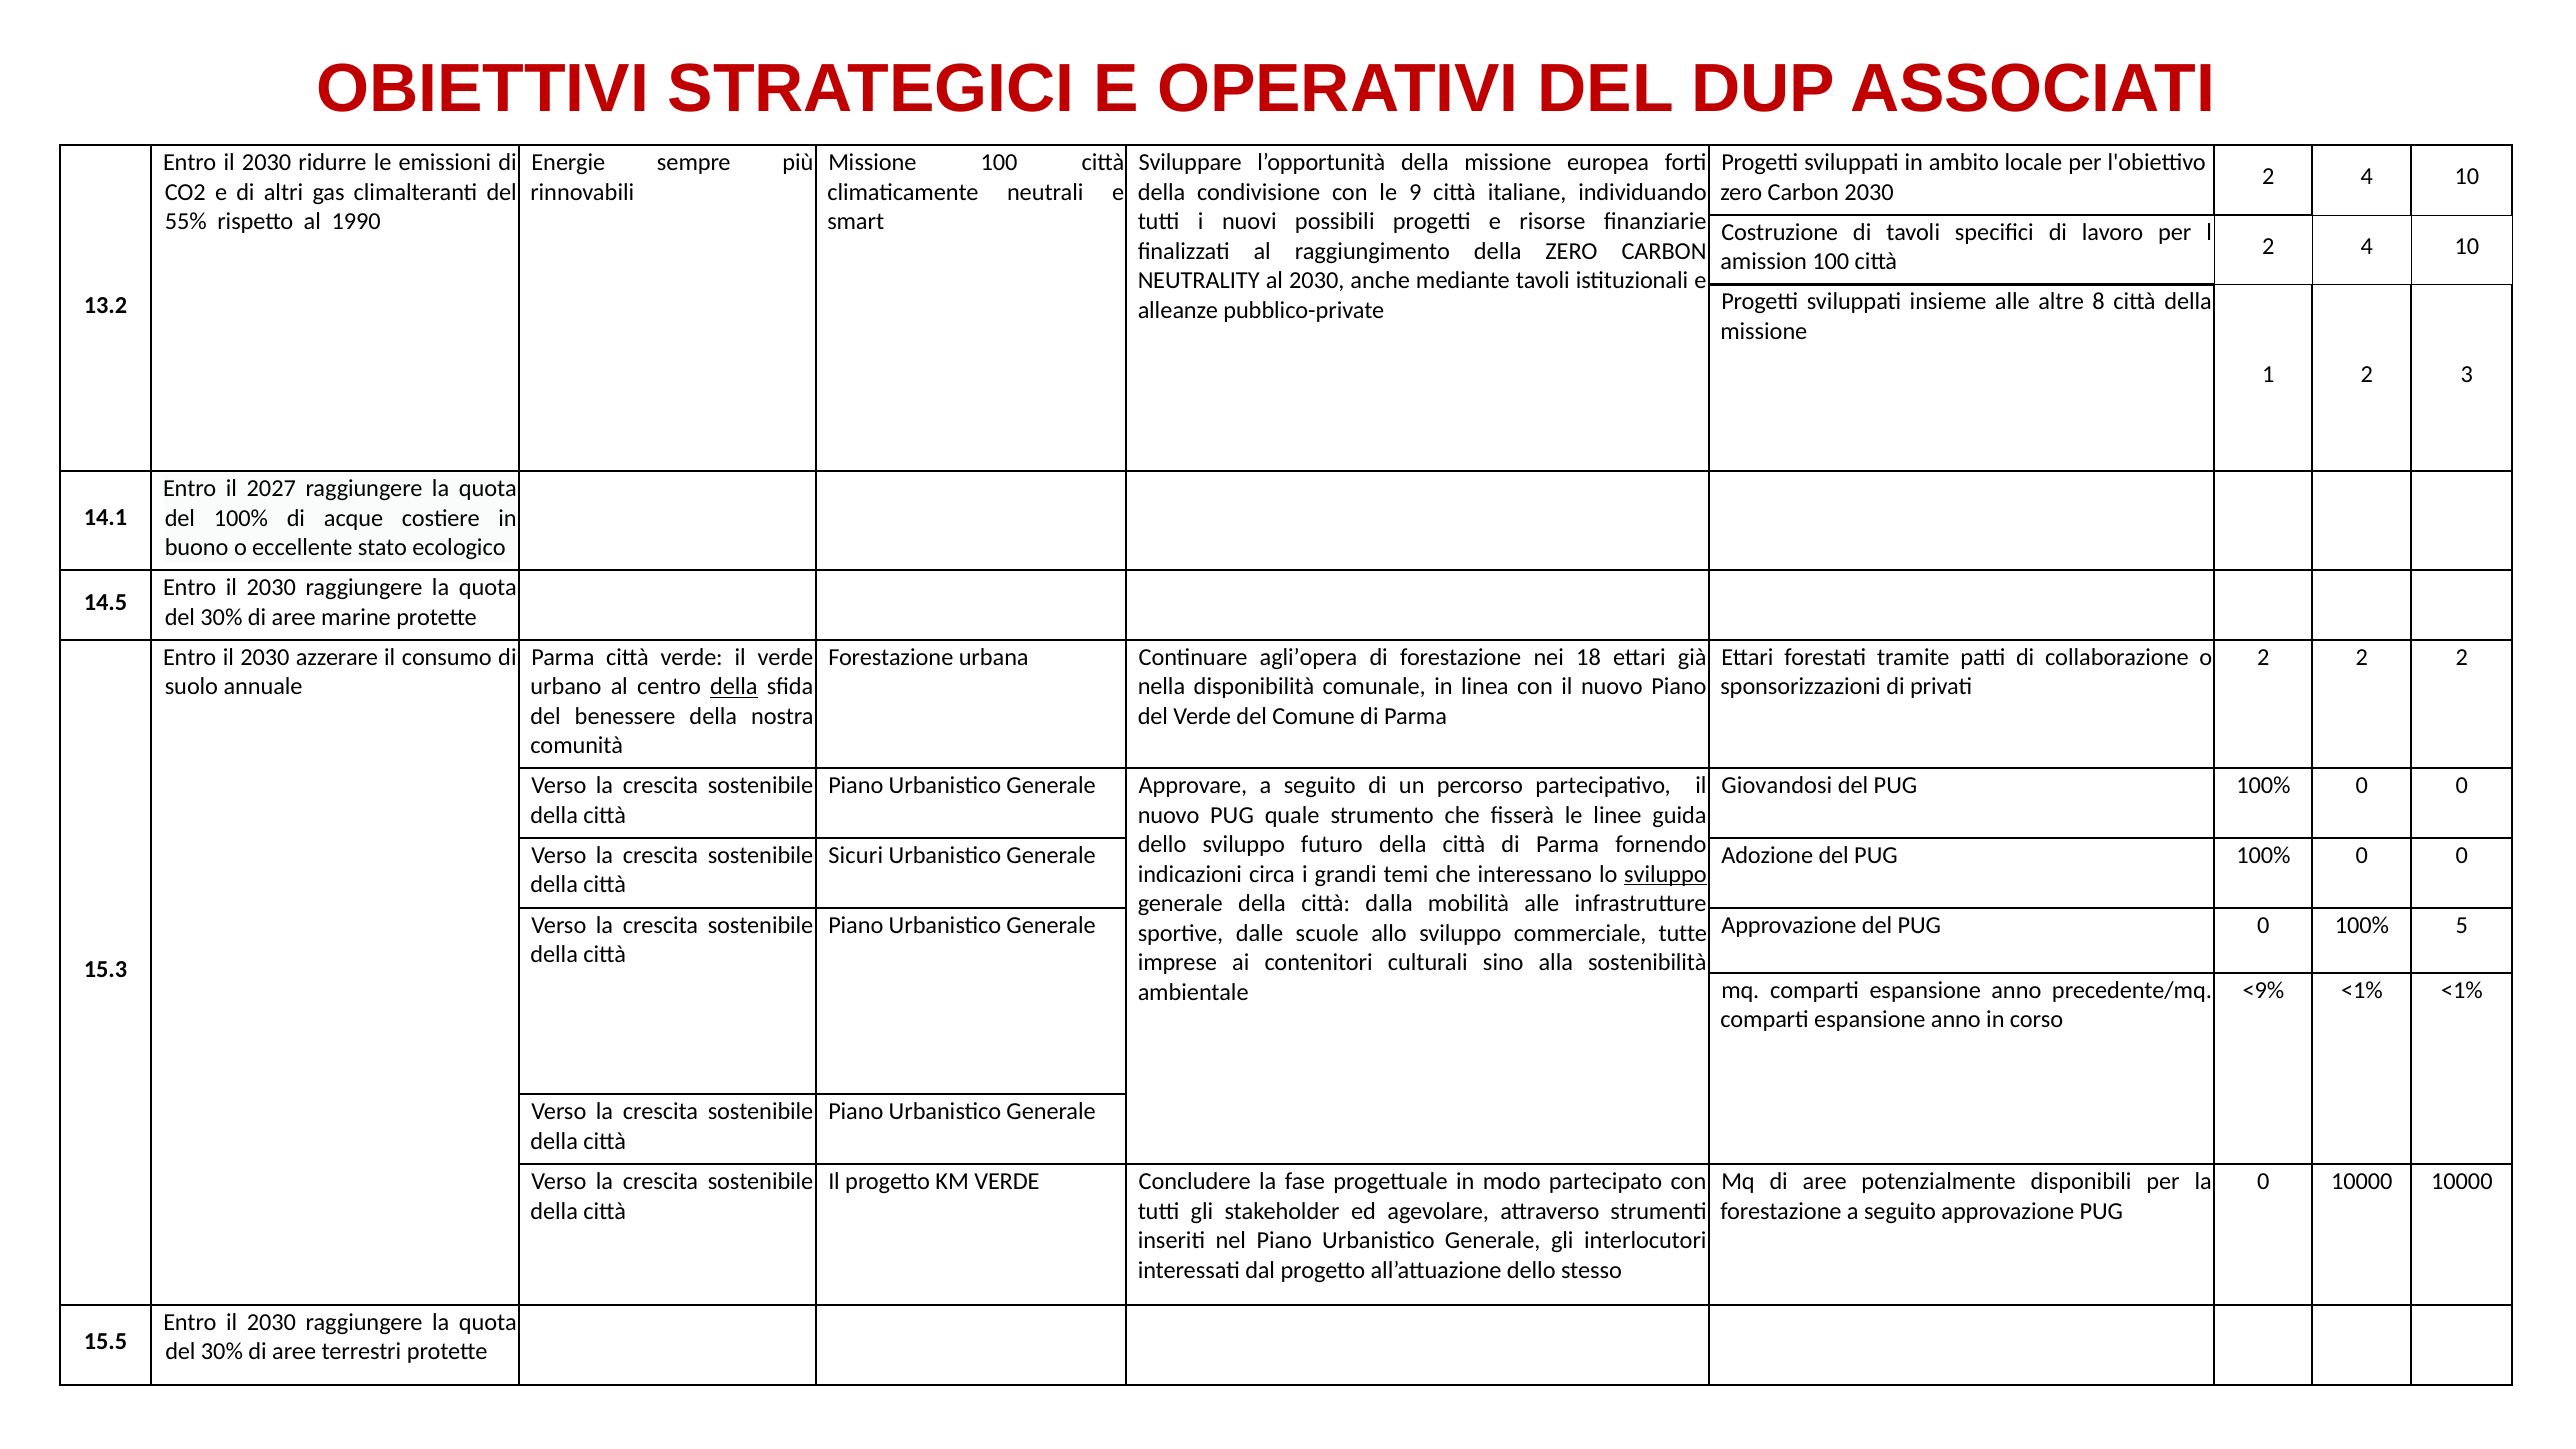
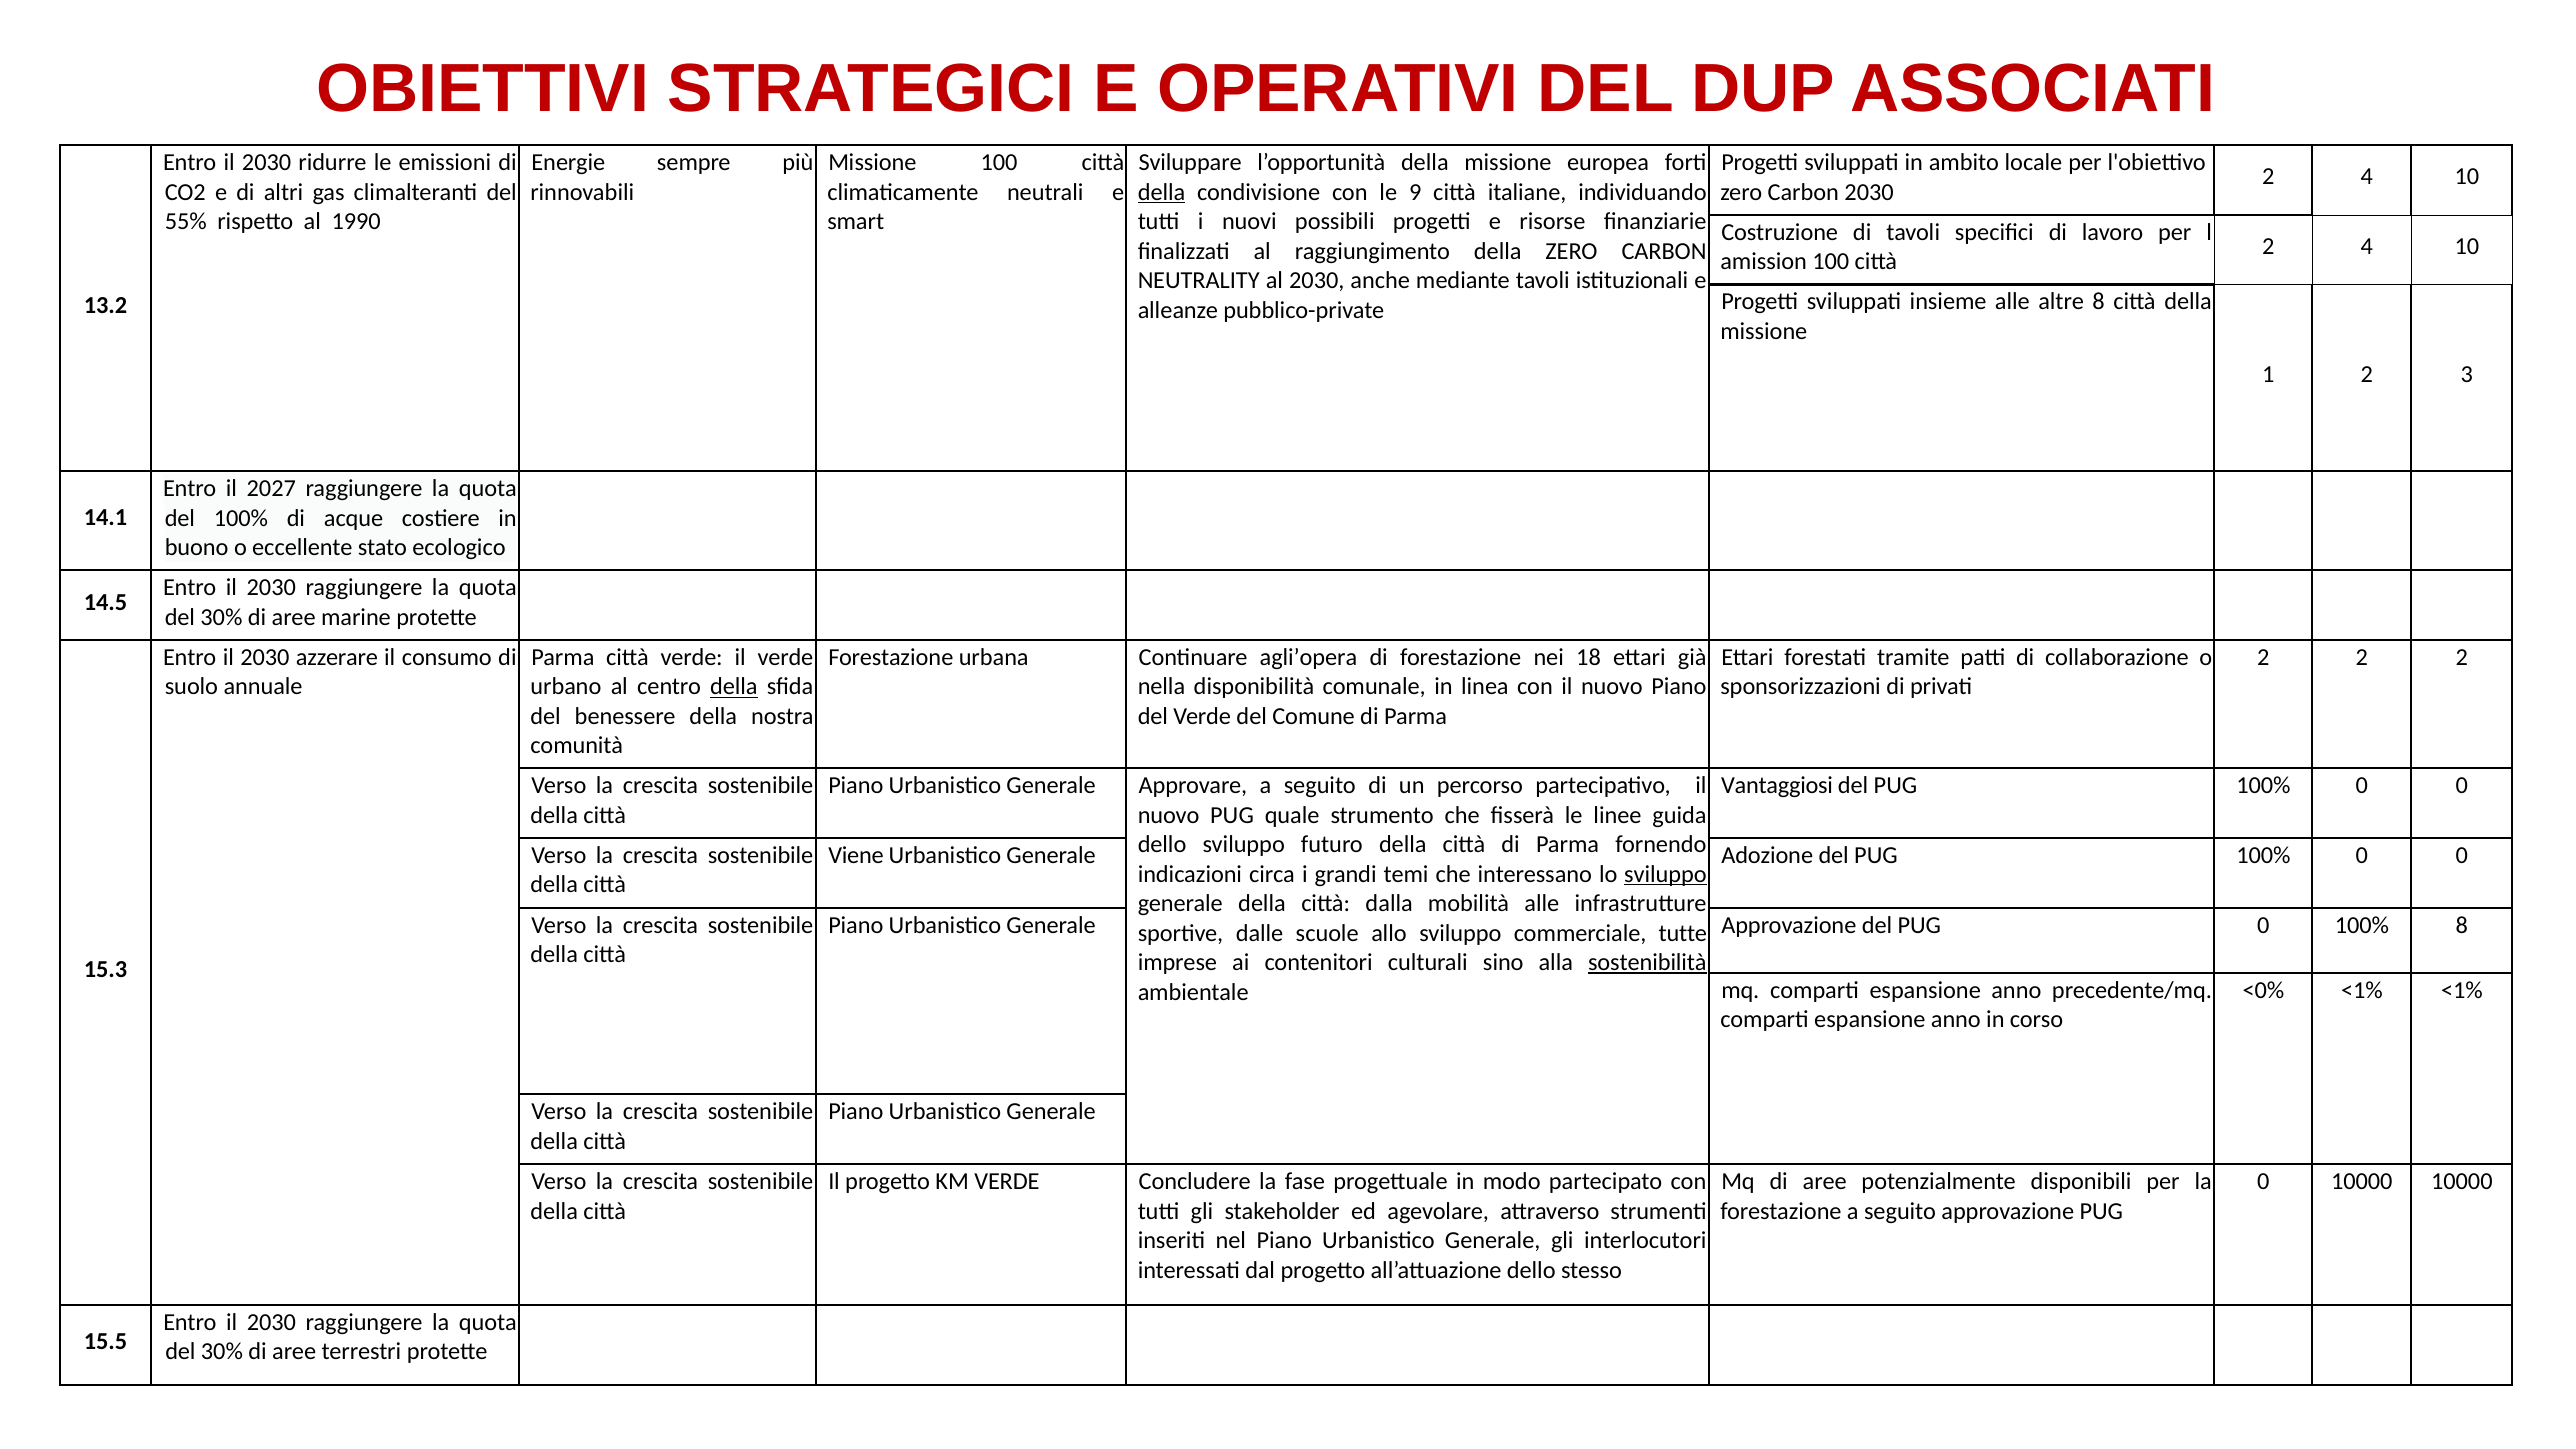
della at (1162, 192) underline: none -> present
Giovandosi: Giovandosi -> Vantaggiosi
Sicuri: Sicuri -> Viene
100% 5: 5 -> 8
sostenibilità underline: none -> present
<9%: <9% -> <0%
